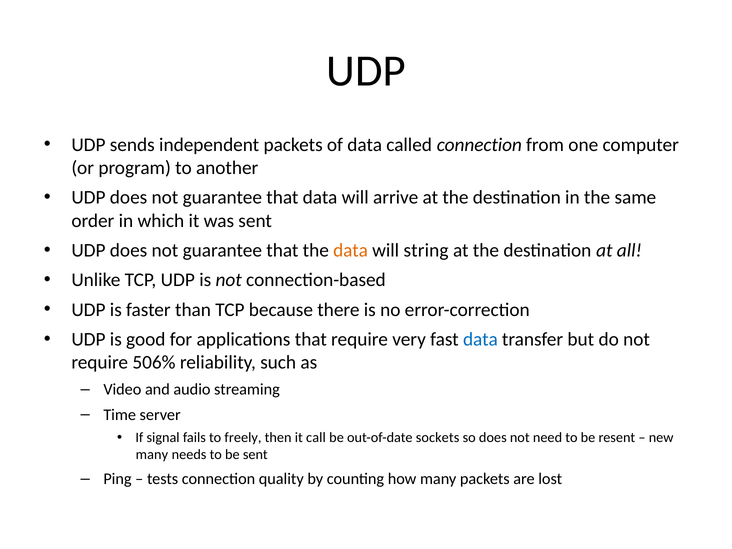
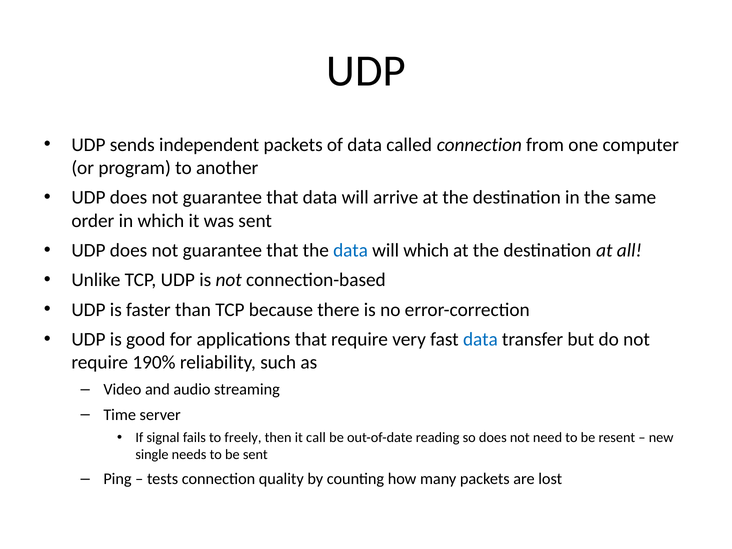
data at (351, 250) colour: orange -> blue
will string: string -> which
506%: 506% -> 190%
sockets: sockets -> reading
many at (152, 455): many -> single
